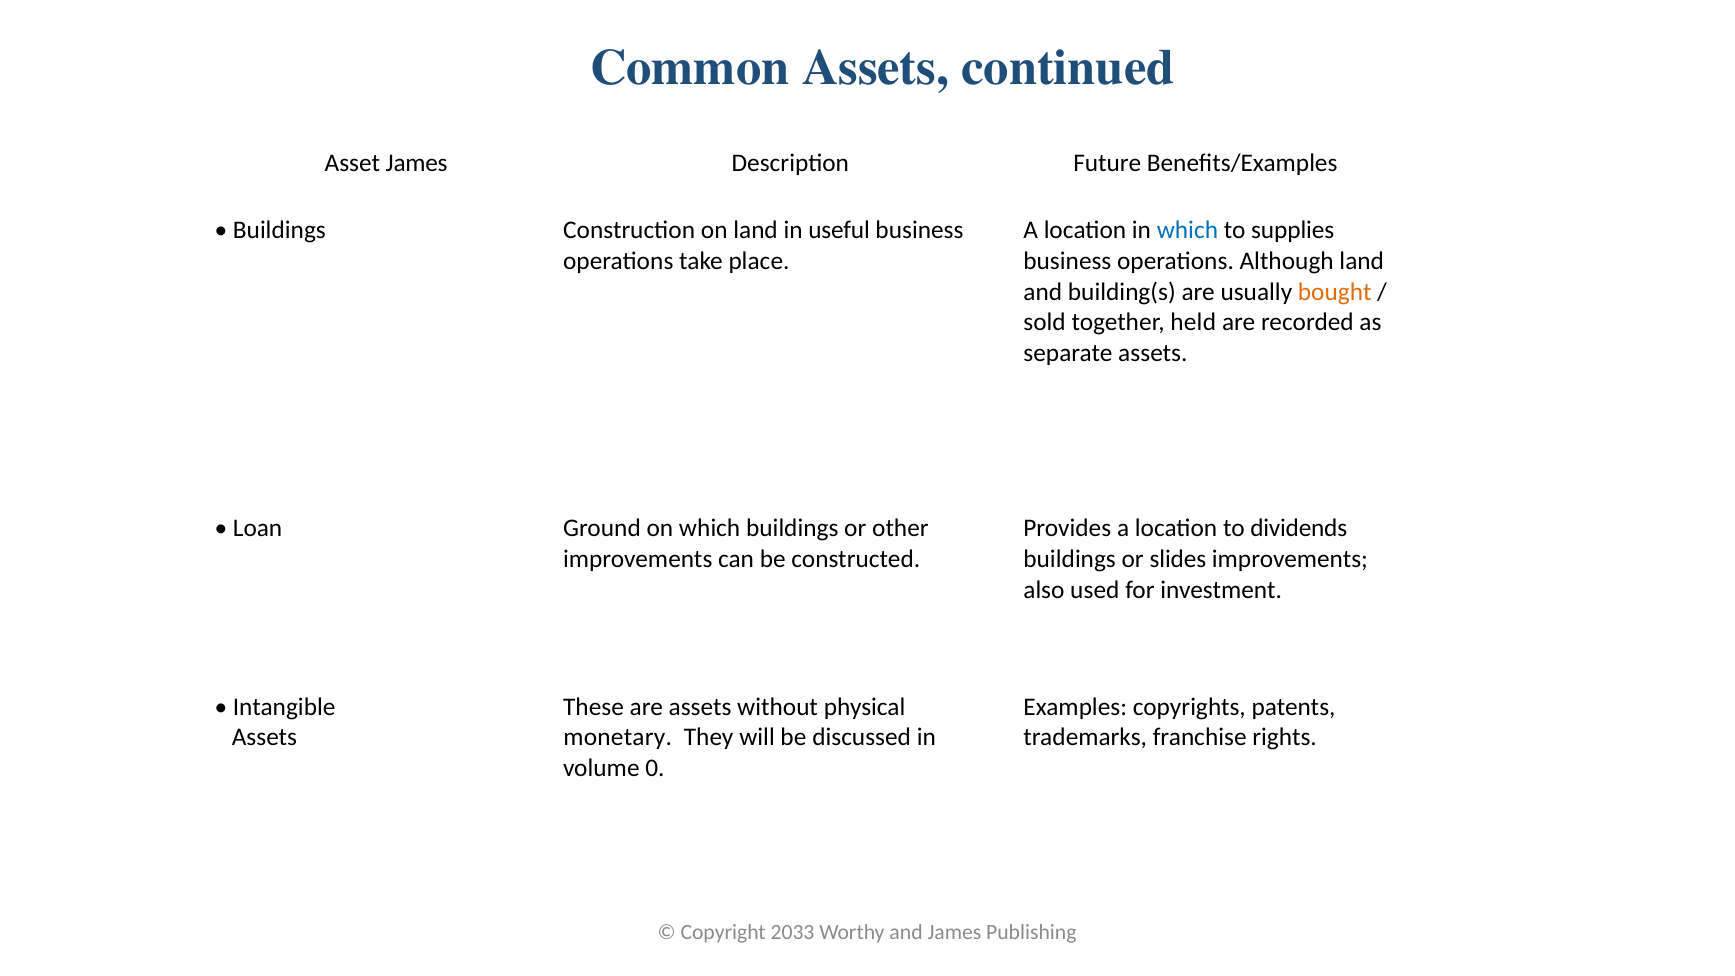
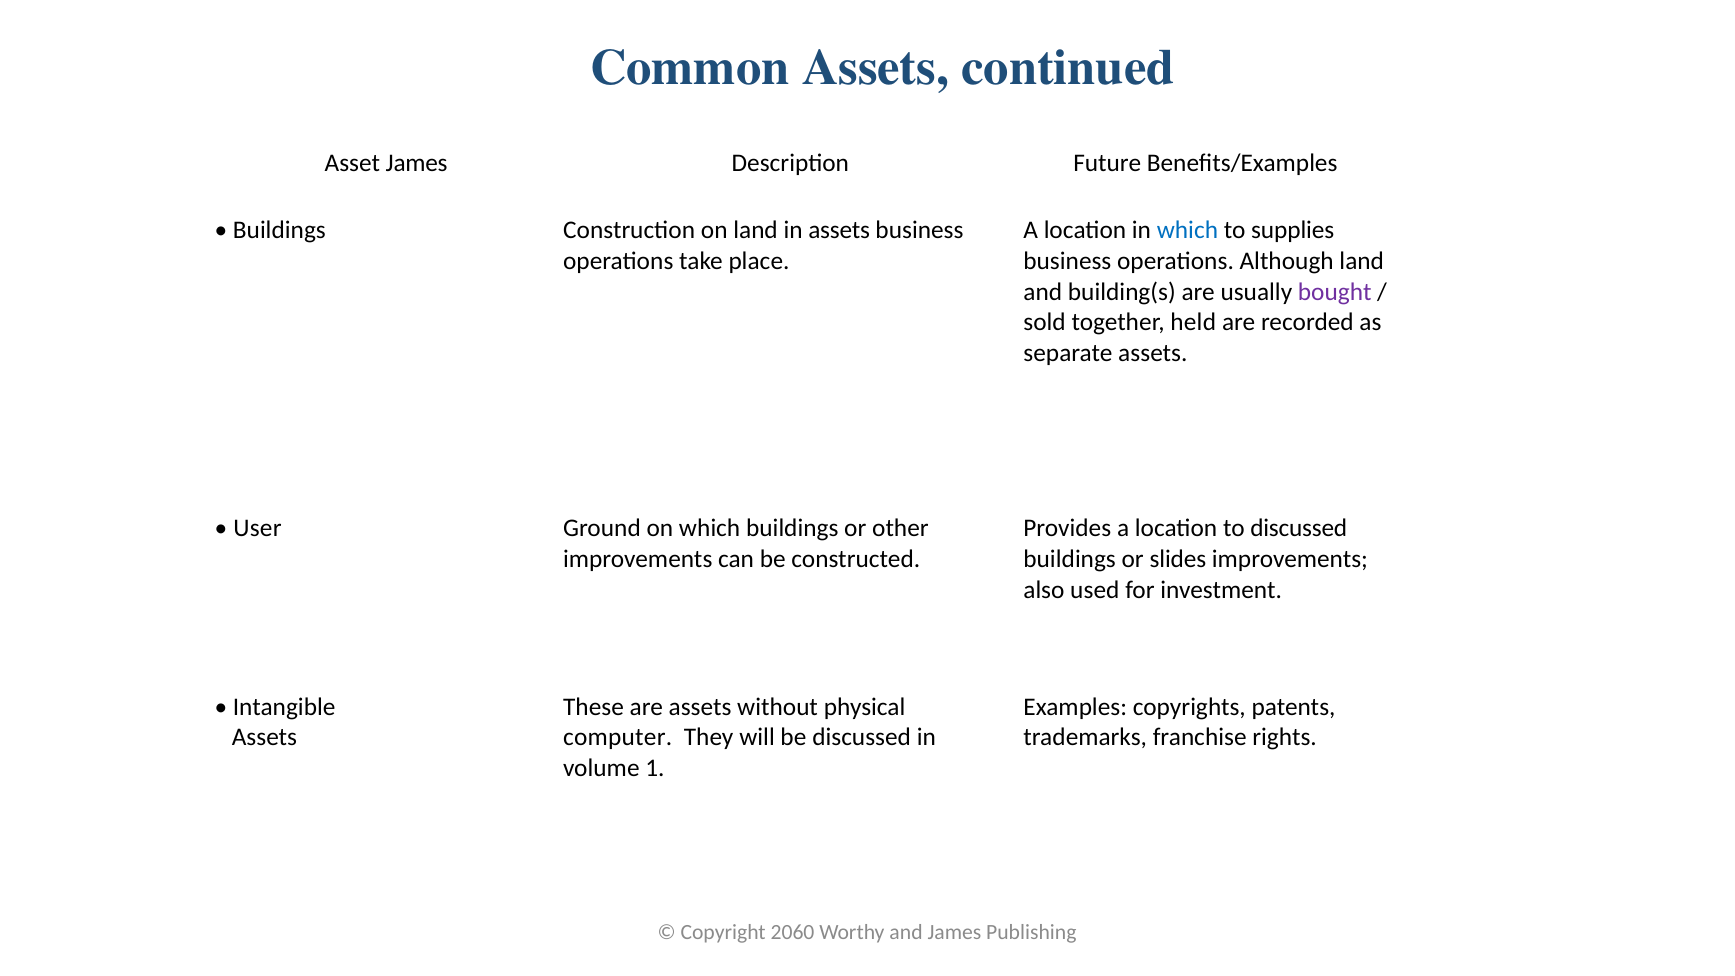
in useful: useful -> assets
bought colour: orange -> purple
Loan: Loan -> User
to dividends: dividends -> discussed
monetary: monetary -> computer
0: 0 -> 1
2033: 2033 -> 2060
